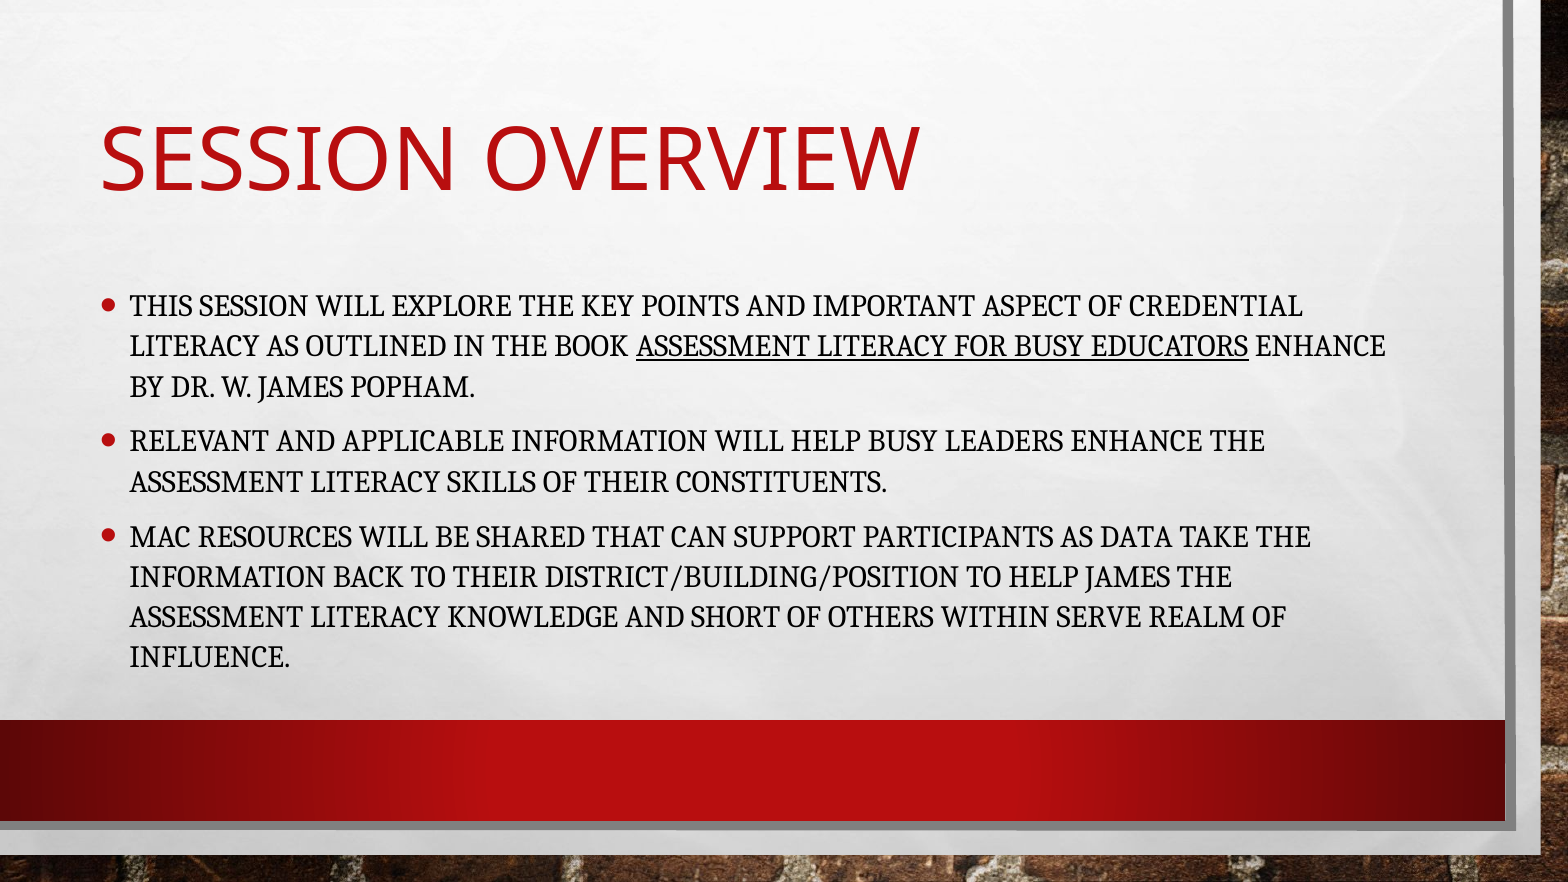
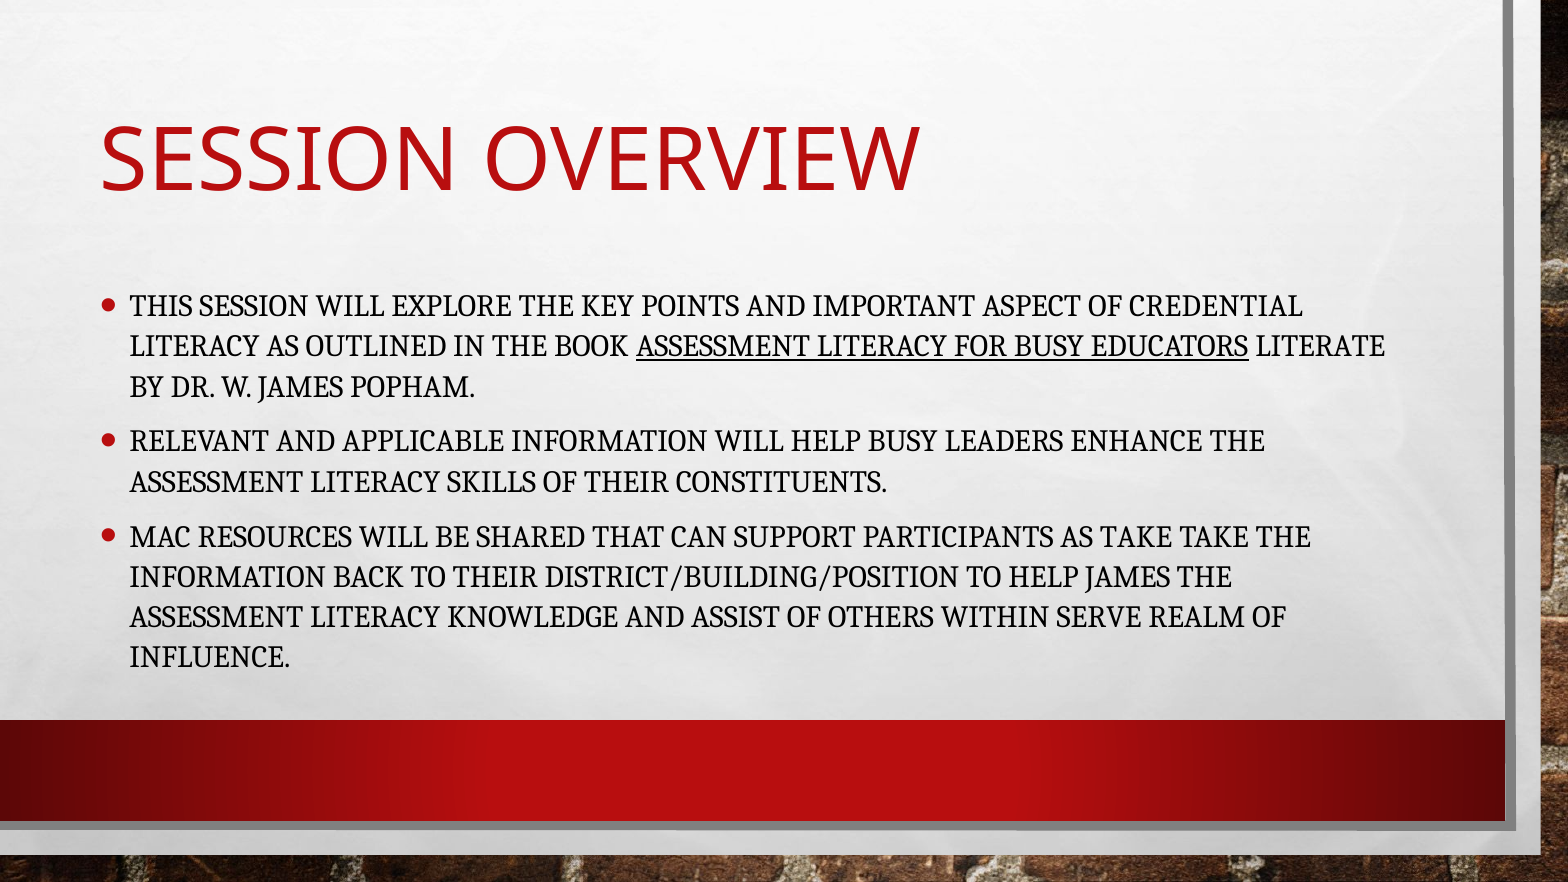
EDUCATORS ENHANCE: ENHANCE -> LITERATE
AS DATA: DATA -> TAKE
SHORT: SHORT -> ASSIST
